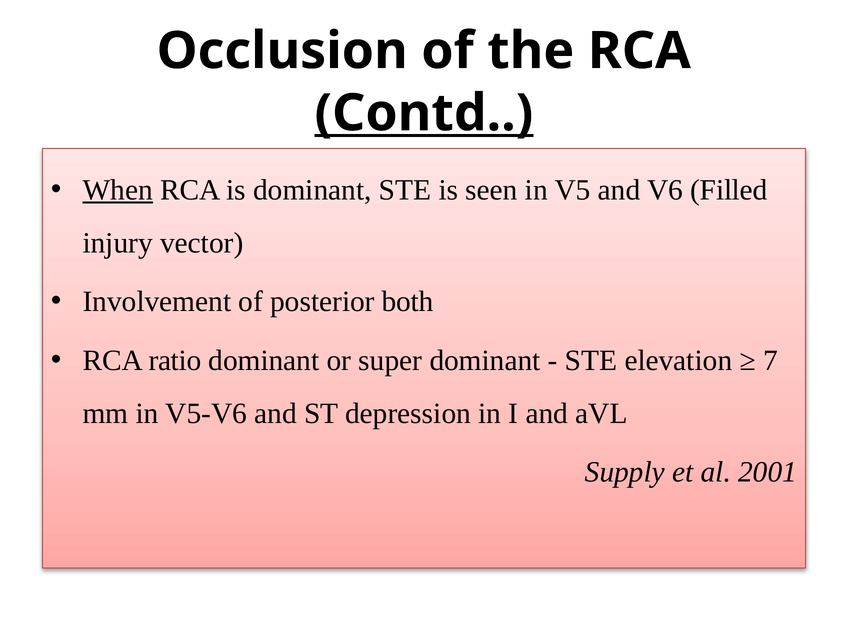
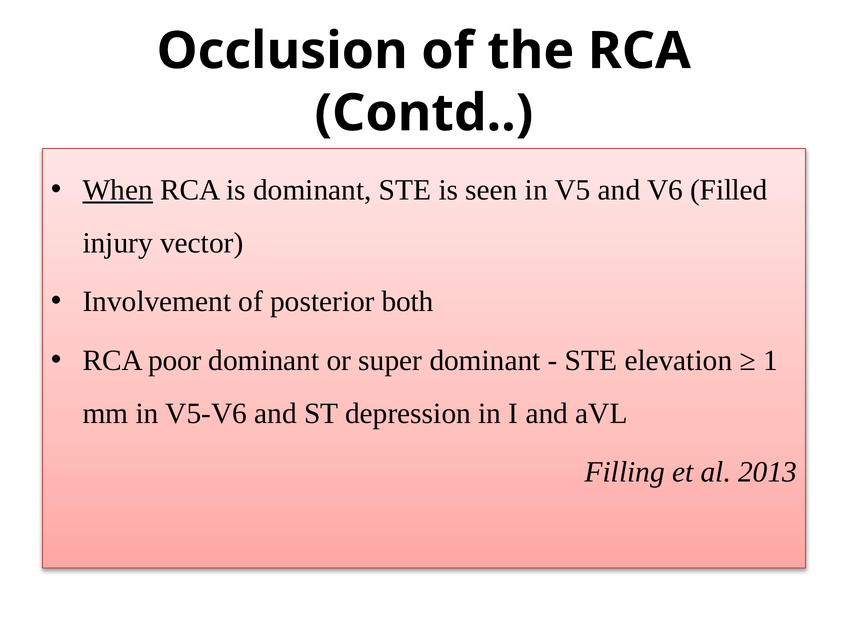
Contd underline: present -> none
ratio: ratio -> poor
7: 7 -> 1
Supply: Supply -> Filling
2001: 2001 -> 2013
